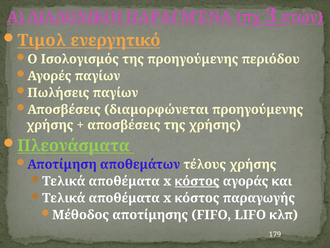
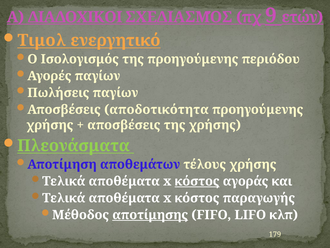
ΠΑΡΑΓΜΈΝΑ: ΠΑΡΑΓΜΈΝΑ -> ΣΧΕΔΙΑΣΜΌΣ
3: 3 -> 9
διαμορφώνεται: διαμορφώνεται -> αποδοτικότητα
αποτίμησης underline: none -> present
